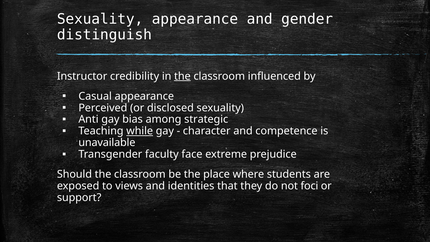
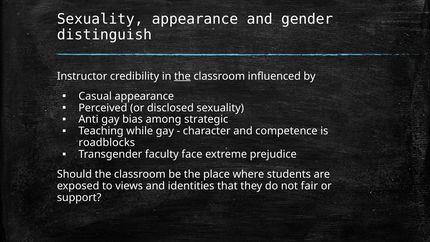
while underline: present -> none
unavailable: unavailable -> roadblocks
foci: foci -> fair
